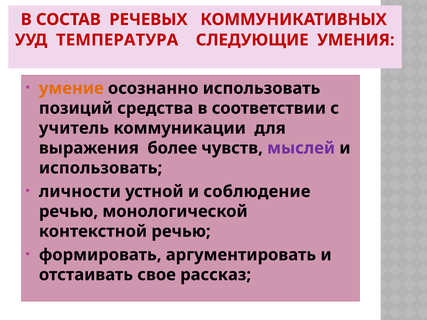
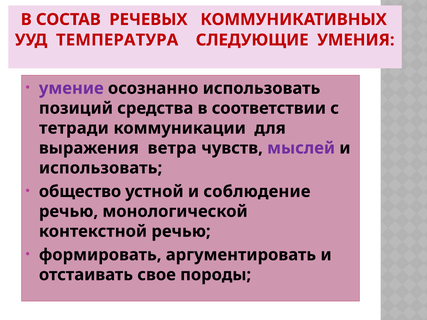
умение colour: orange -> purple
учитель: учитель -> тетради
более: более -> ветра
личности: личности -> общество
рассказ: рассказ -> породы
